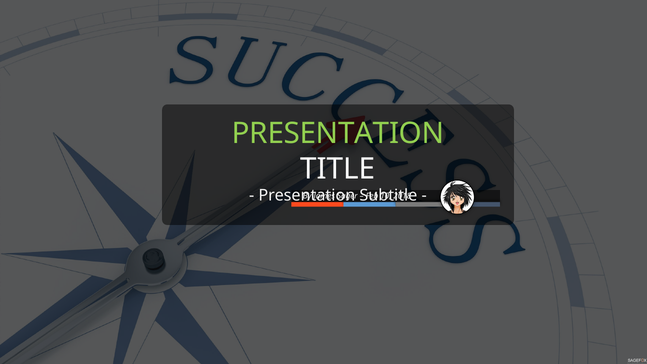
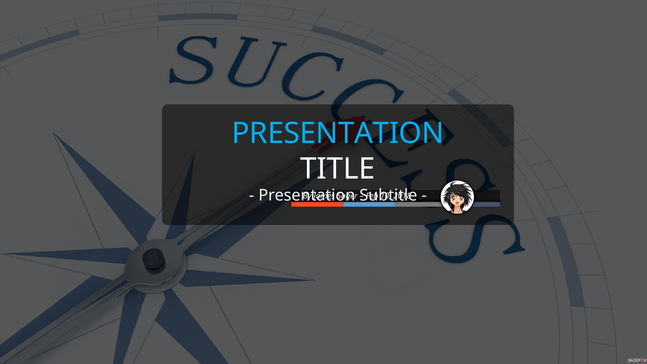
PRESENTATION at (338, 133) colour: light green -> light blue
